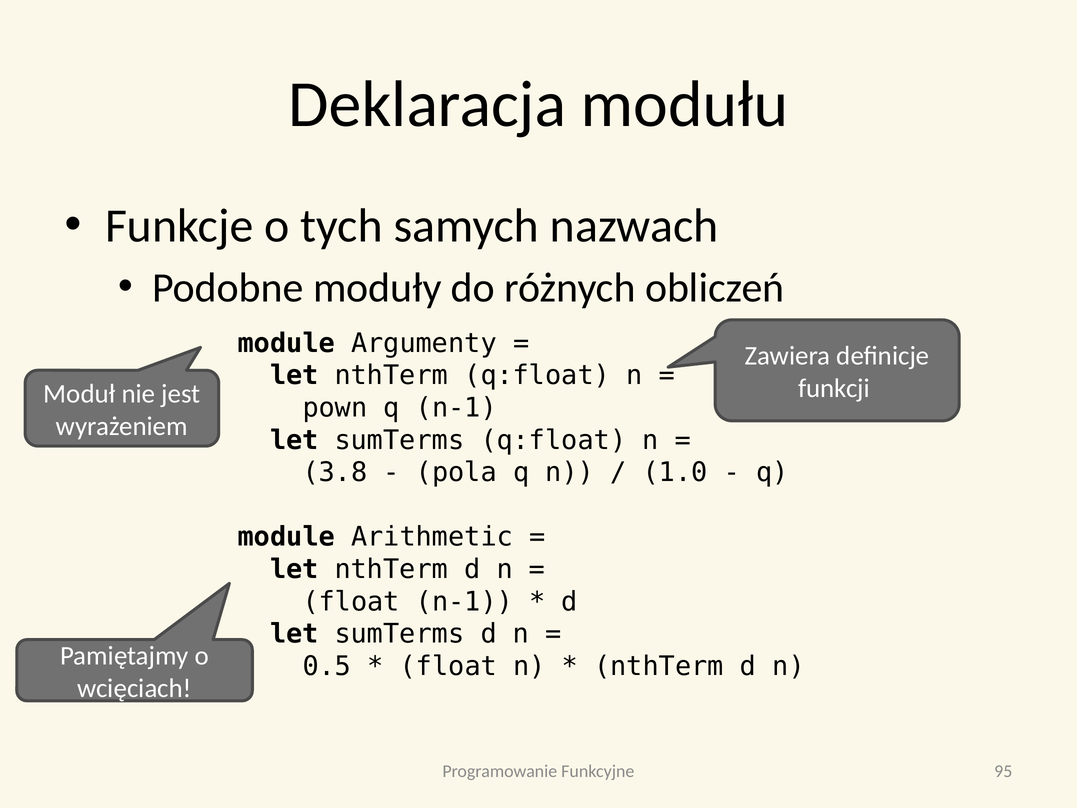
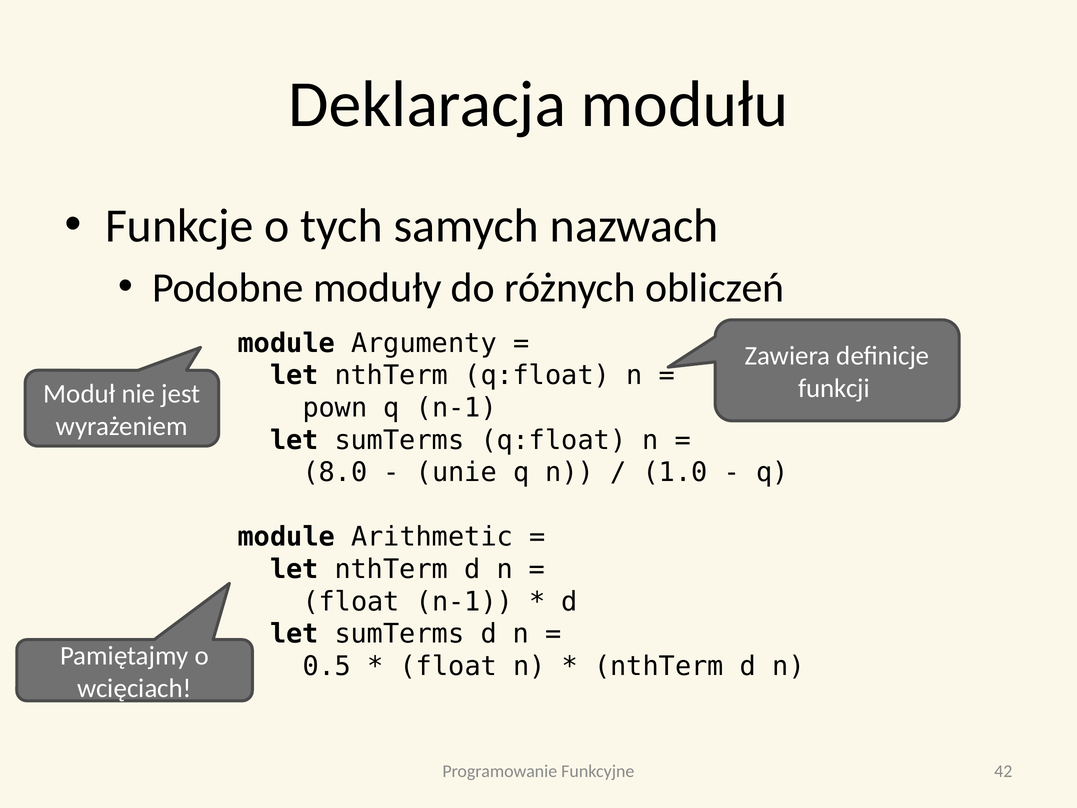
3.8: 3.8 -> 8.0
pola: pola -> unie
95: 95 -> 42
